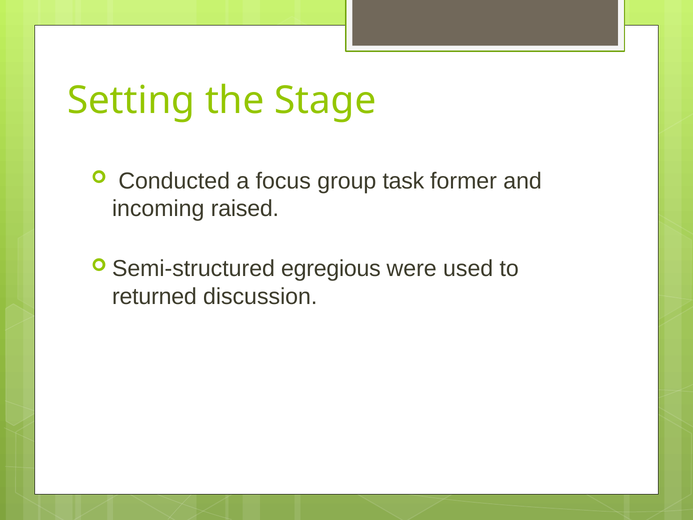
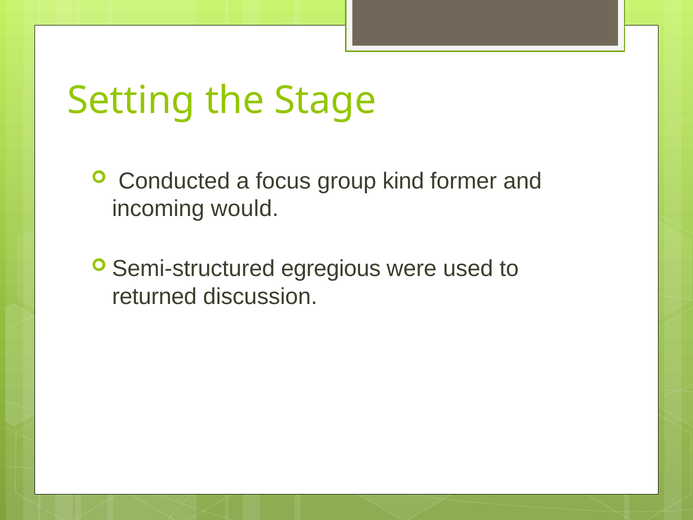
task: task -> kind
raised: raised -> would
